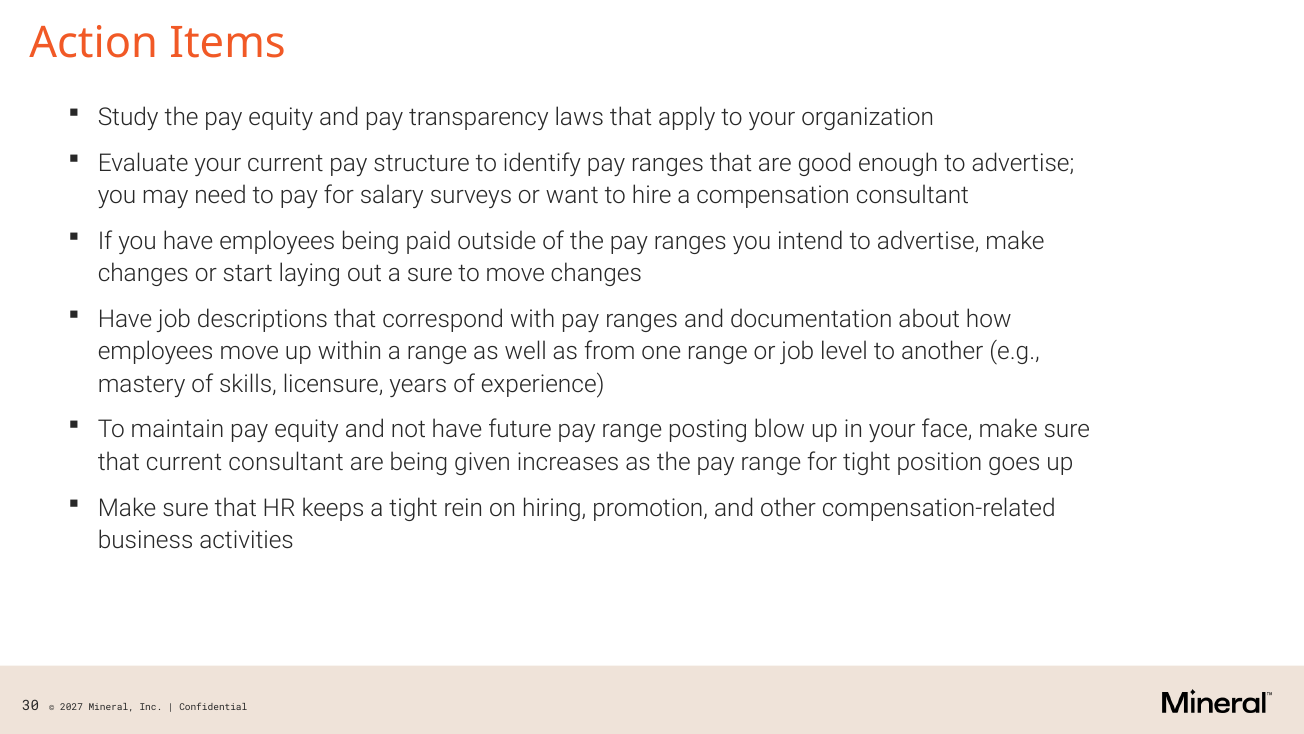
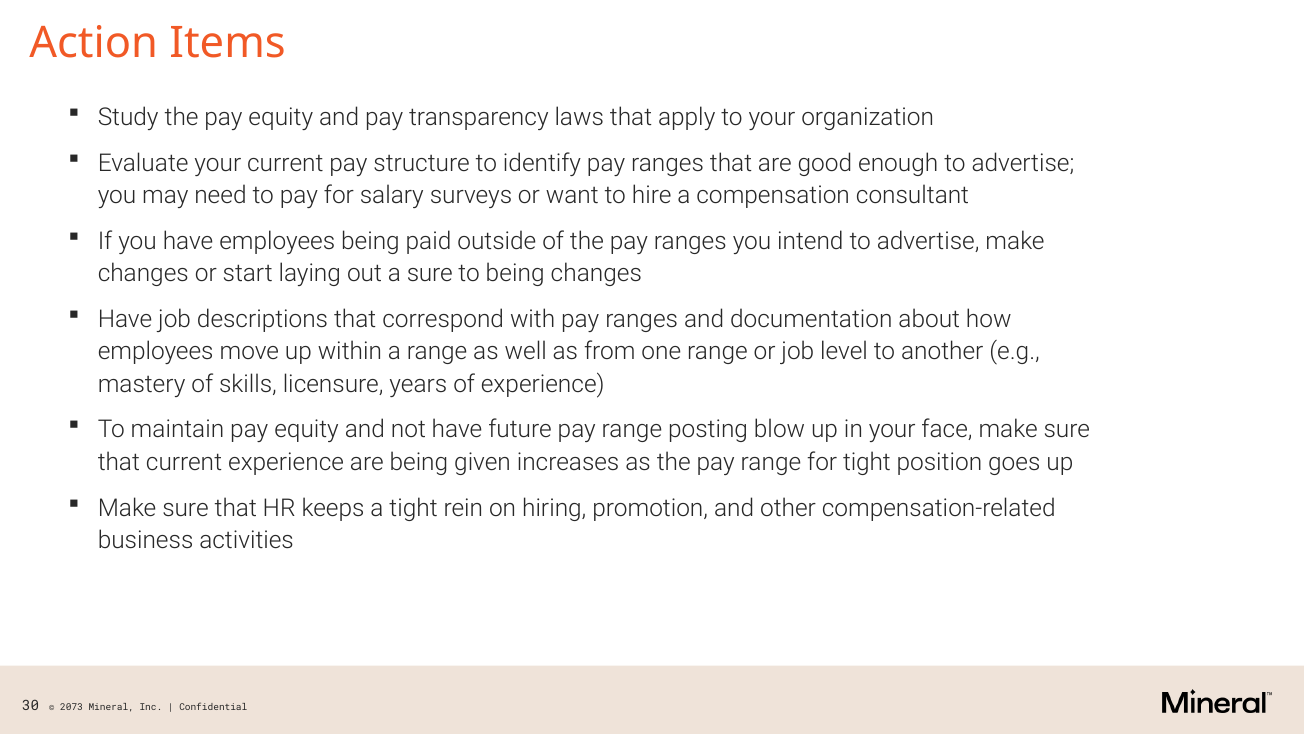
to move: move -> being
current consultant: consultant -> experience
2027: 2027 -> 2073
